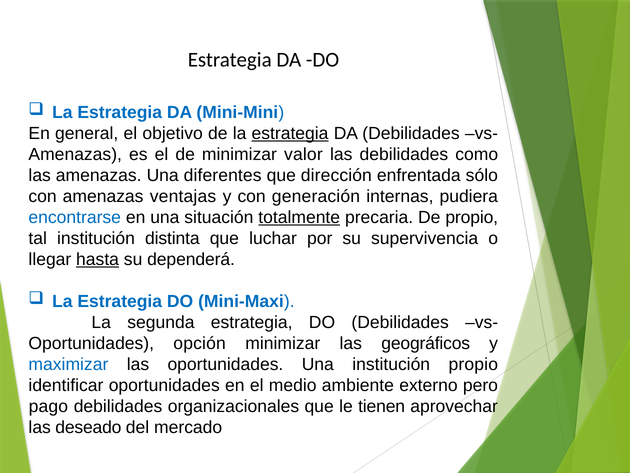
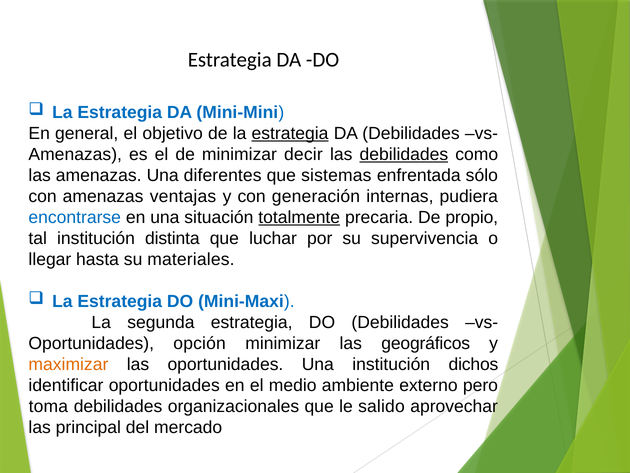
valor: valor -> decir
debilidades at (404, 154) underline: none -> present
dirección: dirección -> sistemas
hasta underline: present -> none
dependerá: dependerá -> materiales
maximizar colour: blue -> orange
institución propio: propio -> dichos
pago: pago -> toma
tienen: tienen -> salido
deseado: deseado -> principal
